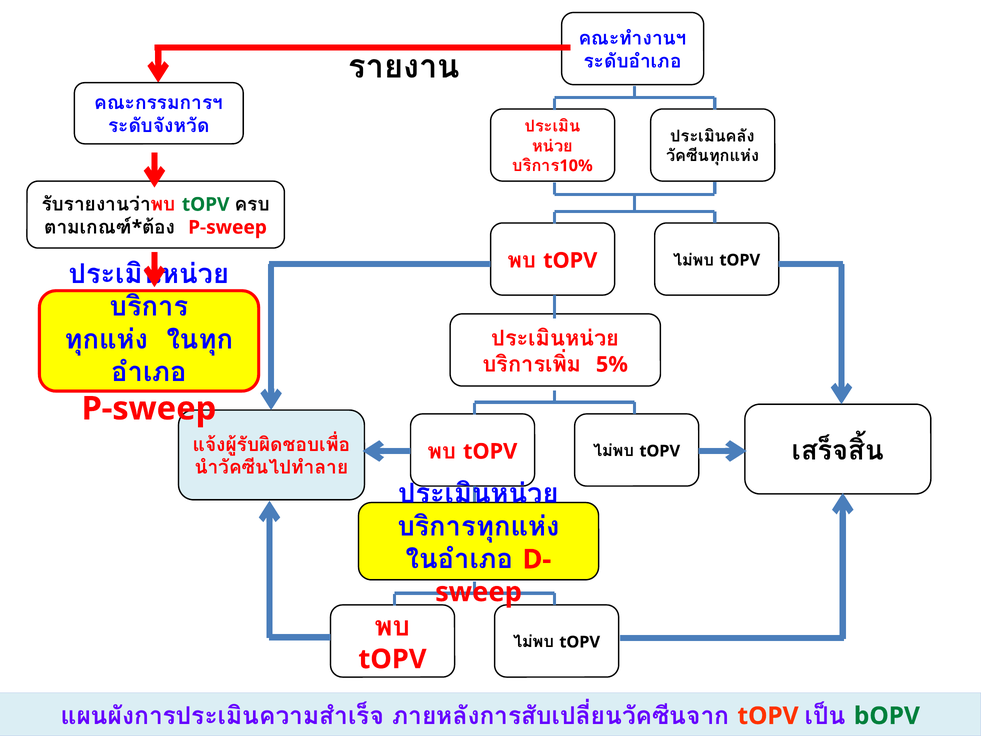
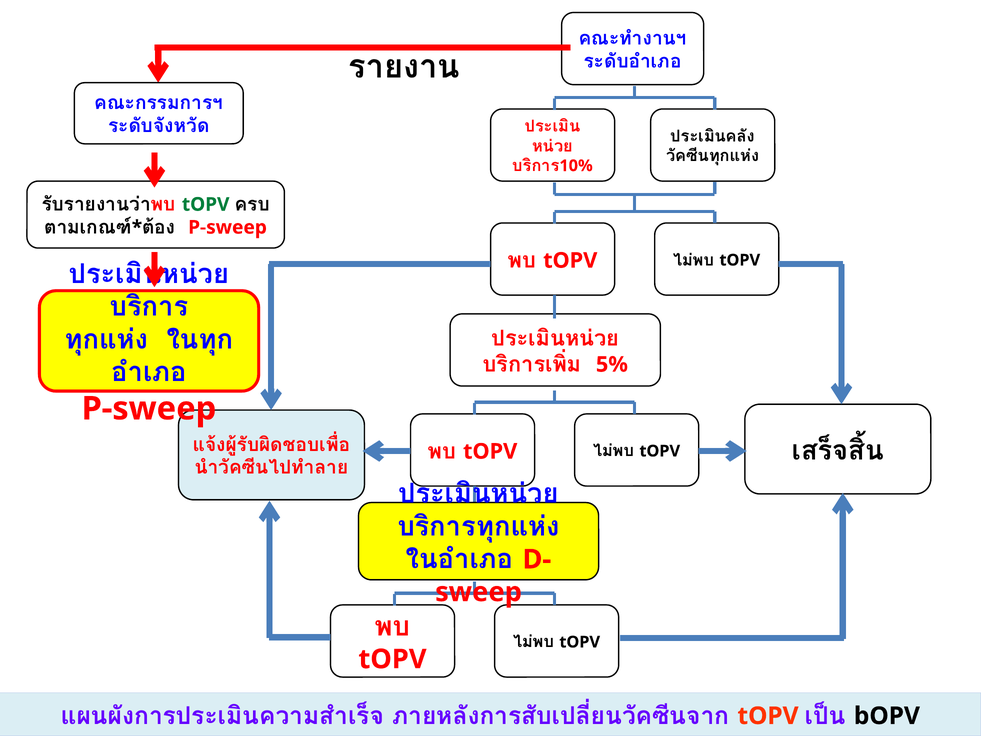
bOPV colour: green -> black
